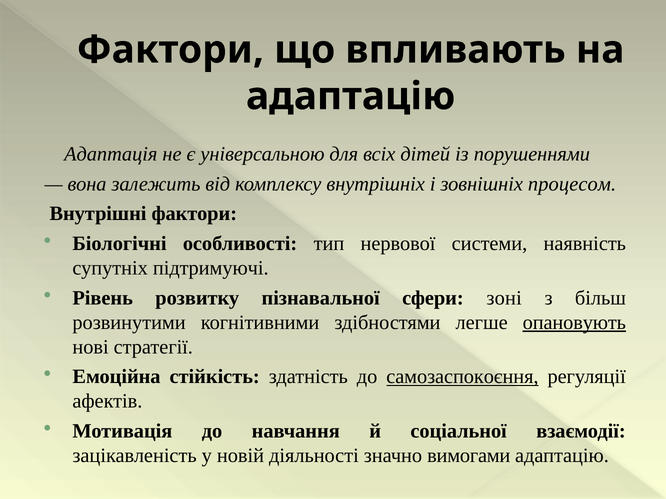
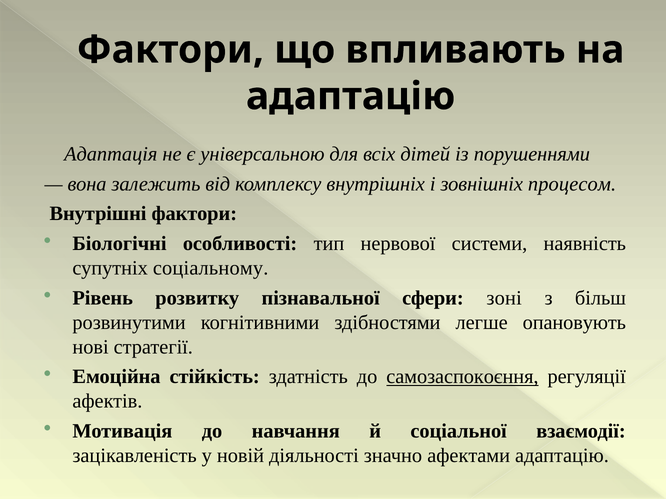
підтримуючі: підтримуючі -> соціальному
опановують underline: present -> none
вимогами: вимогами -> афектами
